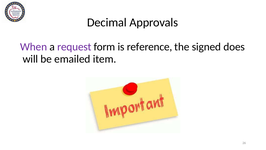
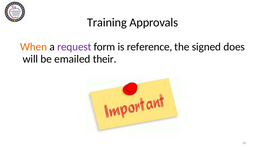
Decimal: Decimal -> Training
When colour: purple -> orange
item: item -> their
